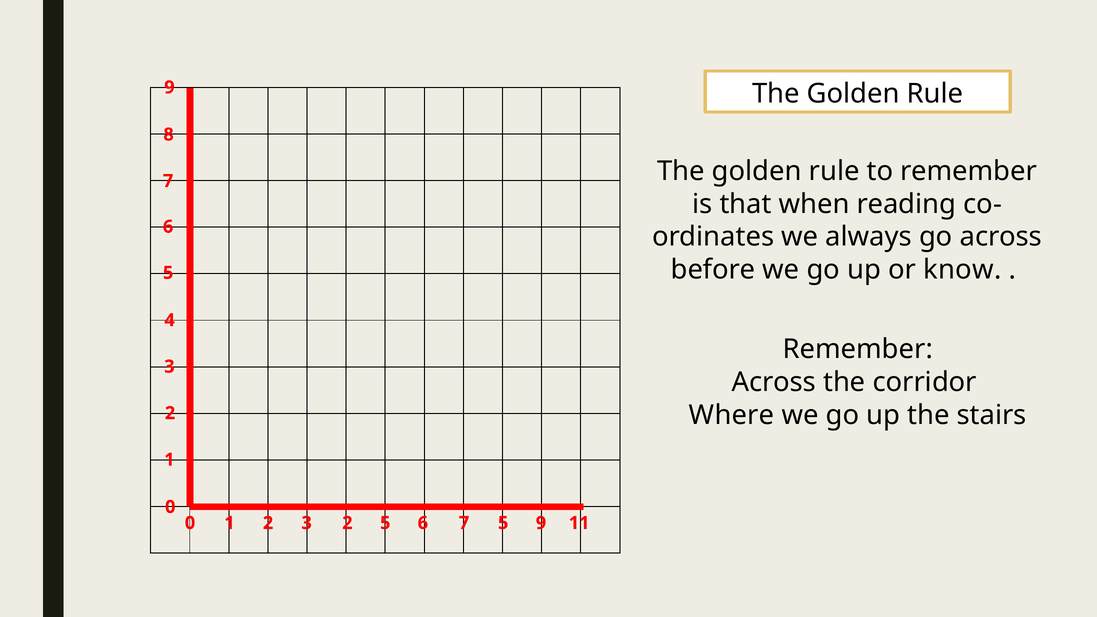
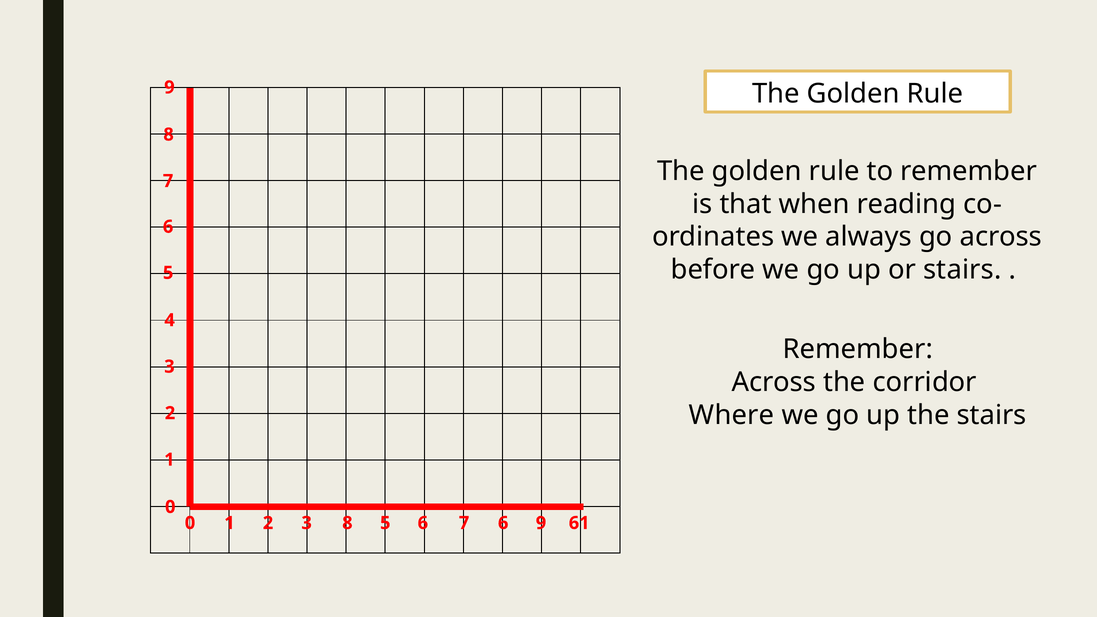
or know: know -> stairs
3 2: 2 -> 8
7 5: 5 -> 6
11: 11 -> 61
